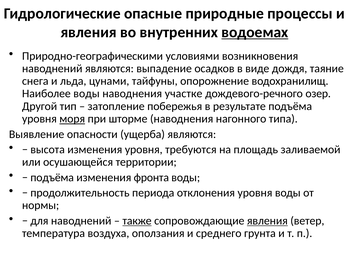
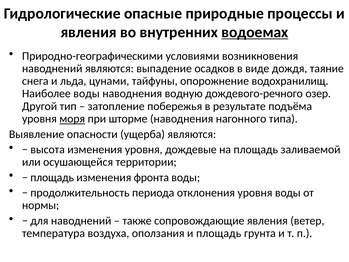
участке: участке -> водную
требуются: требуются -> дождевые
подъёма at (52, 177): подъёма -> площадь
также underline: present -> none
явления at (267, 221) underline: present -> none
и среднего: среднего -> площадь
